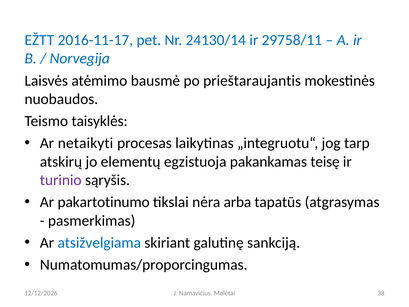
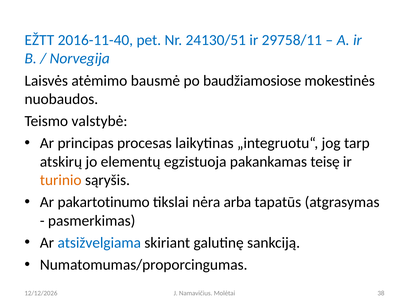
2016-11-17: 2016-11-17 -> 2016-11-40
24130/14: 24130/14 -> 24130/51
prieštaraujantis: prieštaraujantis -> baudžiamosiose
taisyklės: taisyklės -> valstybė
netaikyti: netaikyti -> principas
turinio colour: purple -> orange
